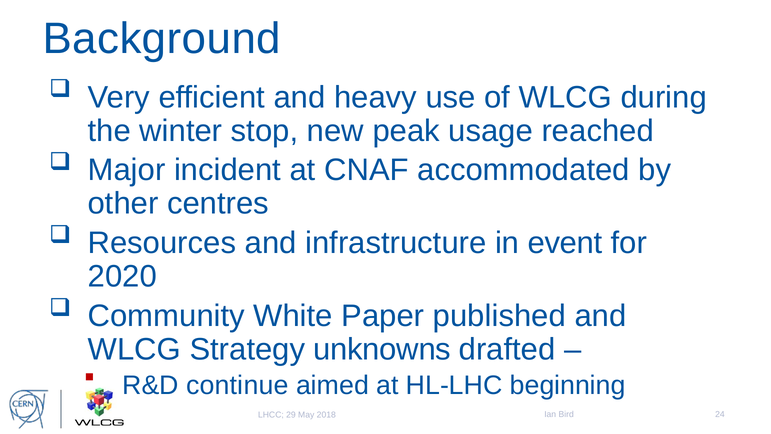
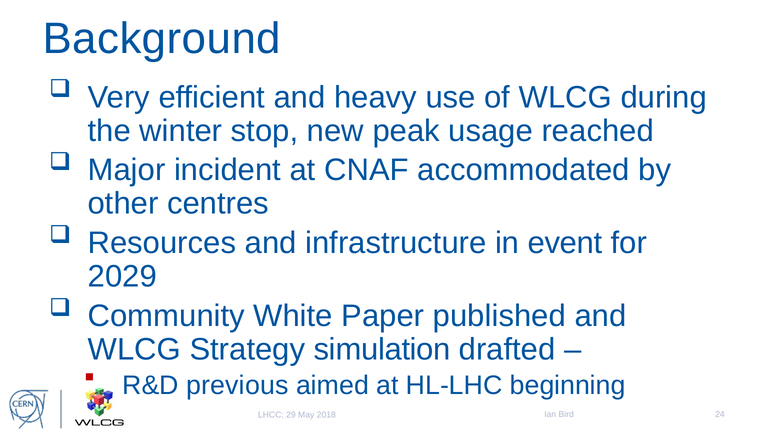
2020: 2020 -> 2029
unknowns: unknowns -> simulation
continue: continue -> previous
